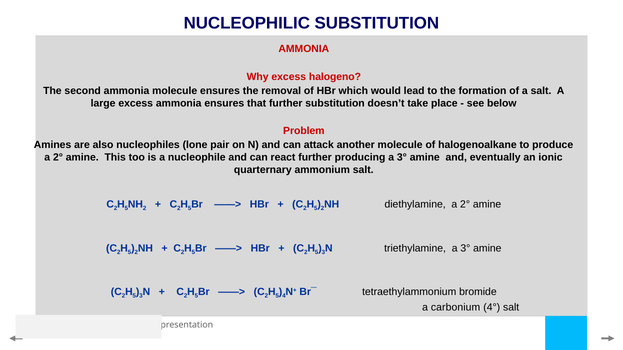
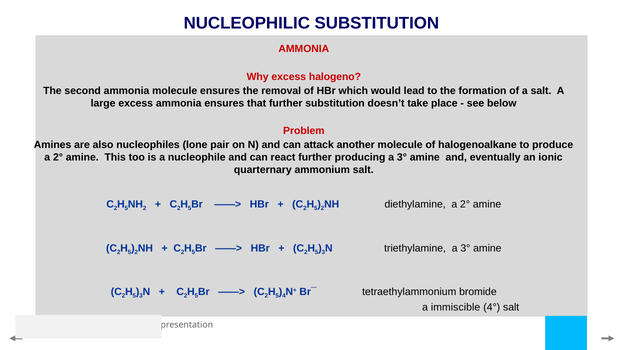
carbonium: carbonium -> immiscible
